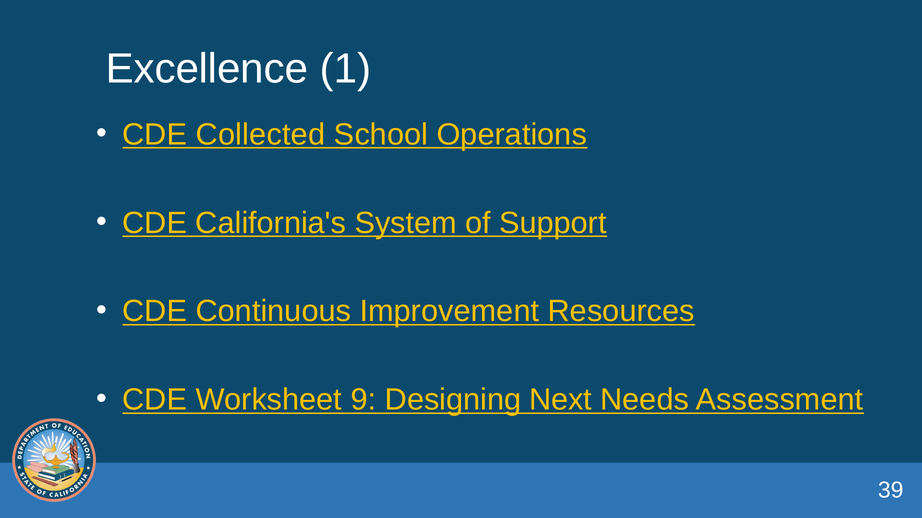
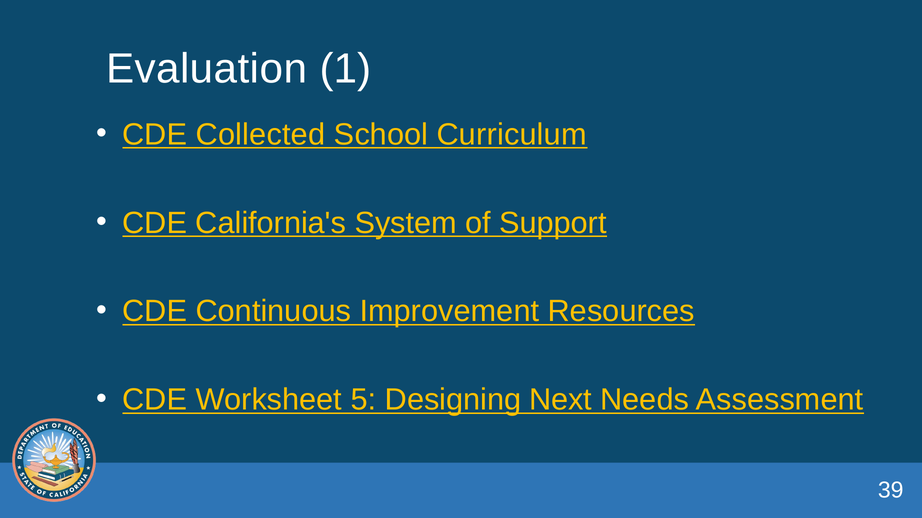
Excellence: Excellence -> Evaluation
Operations: Operations -> Curriculum
9: 9 -> 5
